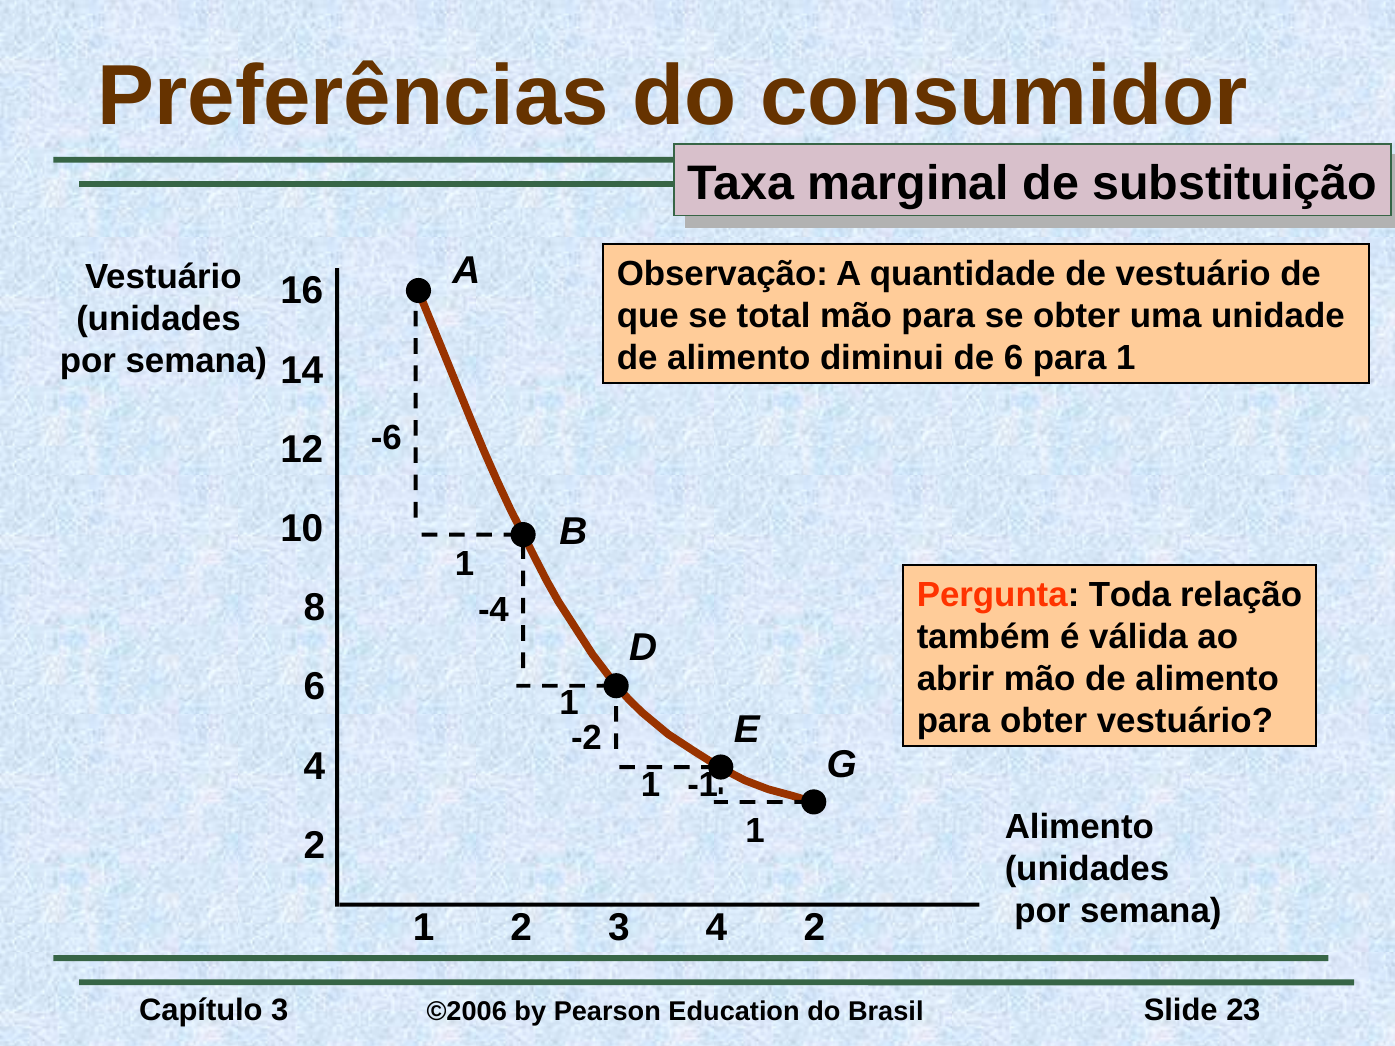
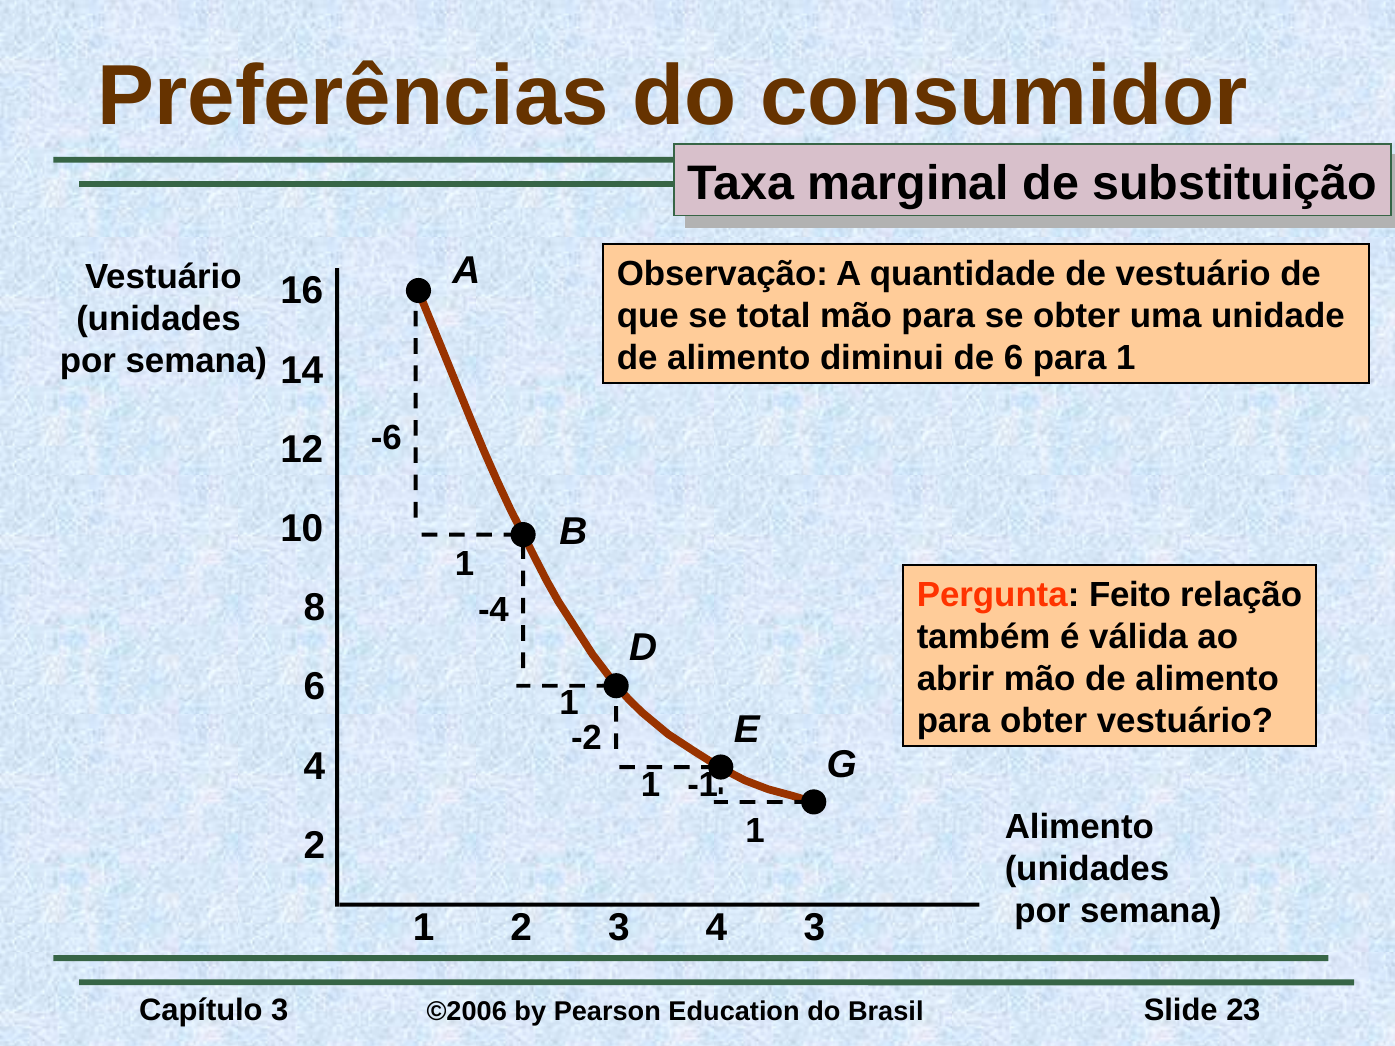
Toda: Toda -> Feito
4 2: 2 -> 3
